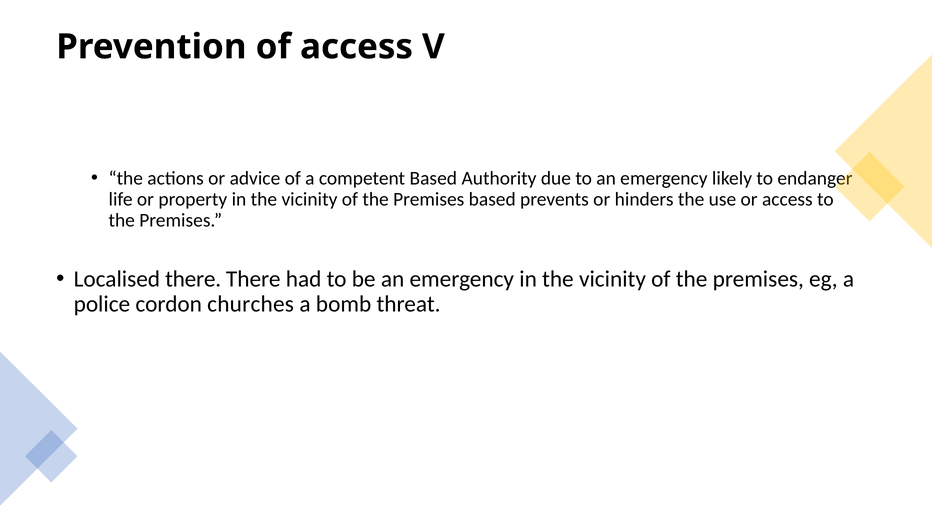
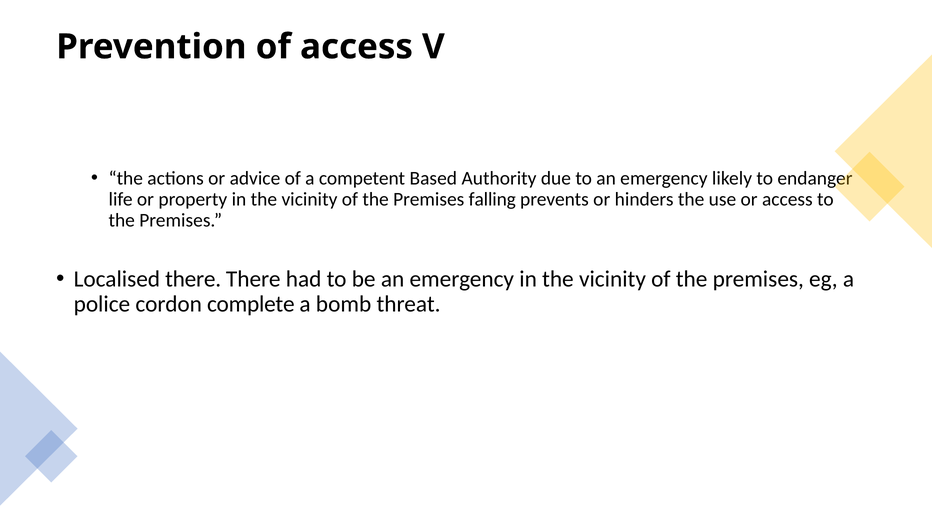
Premises based: based -> falling
churches: churches -> complete
